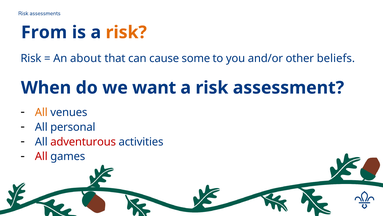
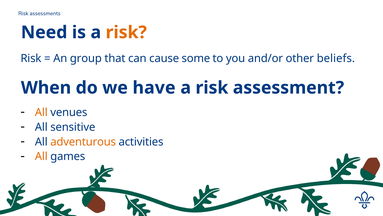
From: From -> Need
about: about -> group
want: want -> have
personal: personal -> sensitive
adventurous colour: red -> orange
All at (41, 156) colour: red -> orange
